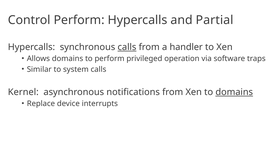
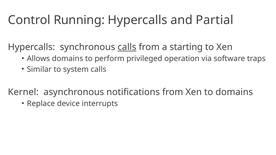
Control Perform: Perform -> Running
handler: handler -> starting
domains at (234, 92) underline: present -> none
